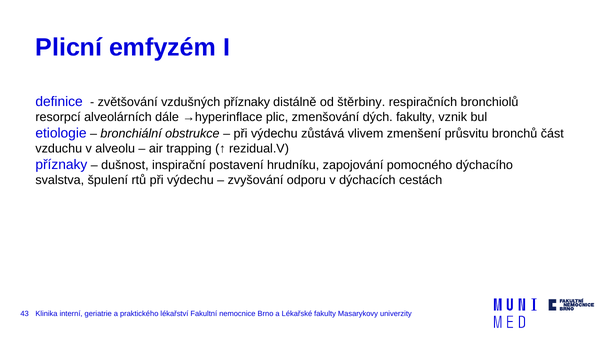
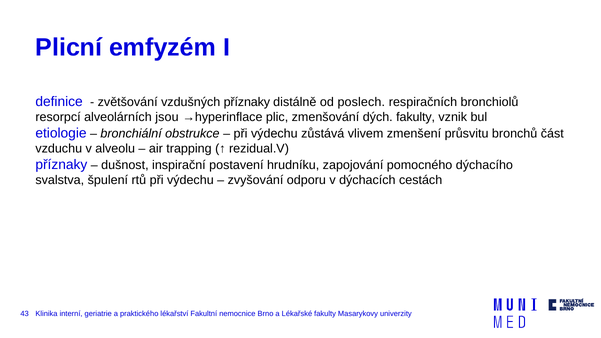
štěrbiny: štěrbiny -> poslech
dále: dále -> jsou
